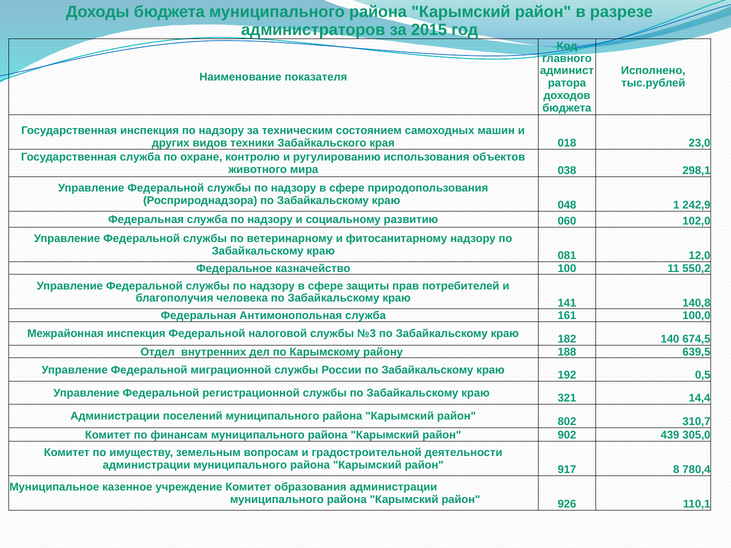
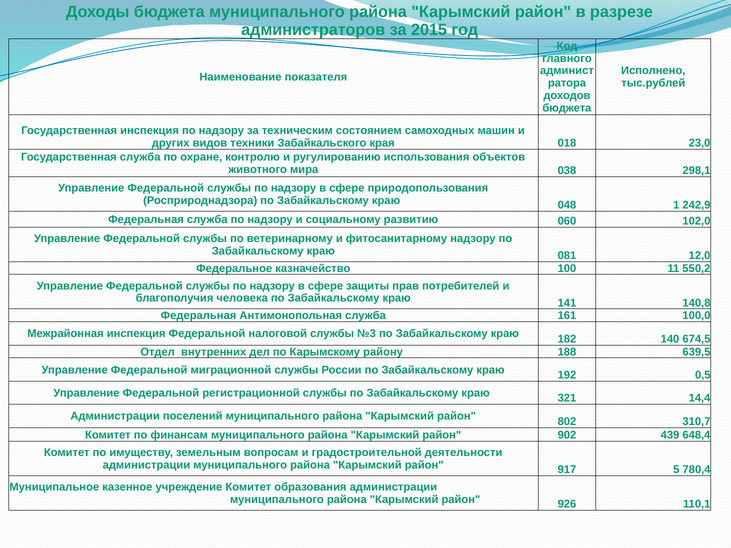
305,0: 305,0 -> 648,4
8: 8 -> 5
